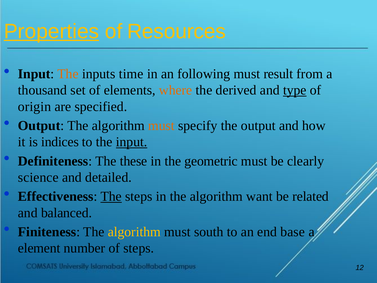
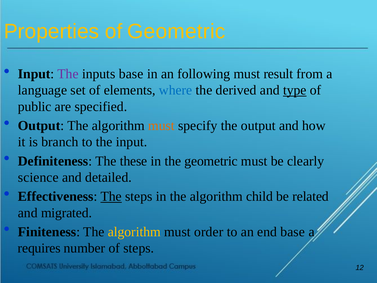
Properties underline: present -> none
of Resources: Resources -> Geometric
The at (68, 74) colour: orange -> purple
inputs time: time -> base
thousand: thousand -> language
where colour: orange -> blue
origin: origin -> public
indices: indices -> branch
input at (132, 142) underline: present -> none
want: want -> child
balanced: balanced -> migrated
south: south -> order
element: element -> requires
